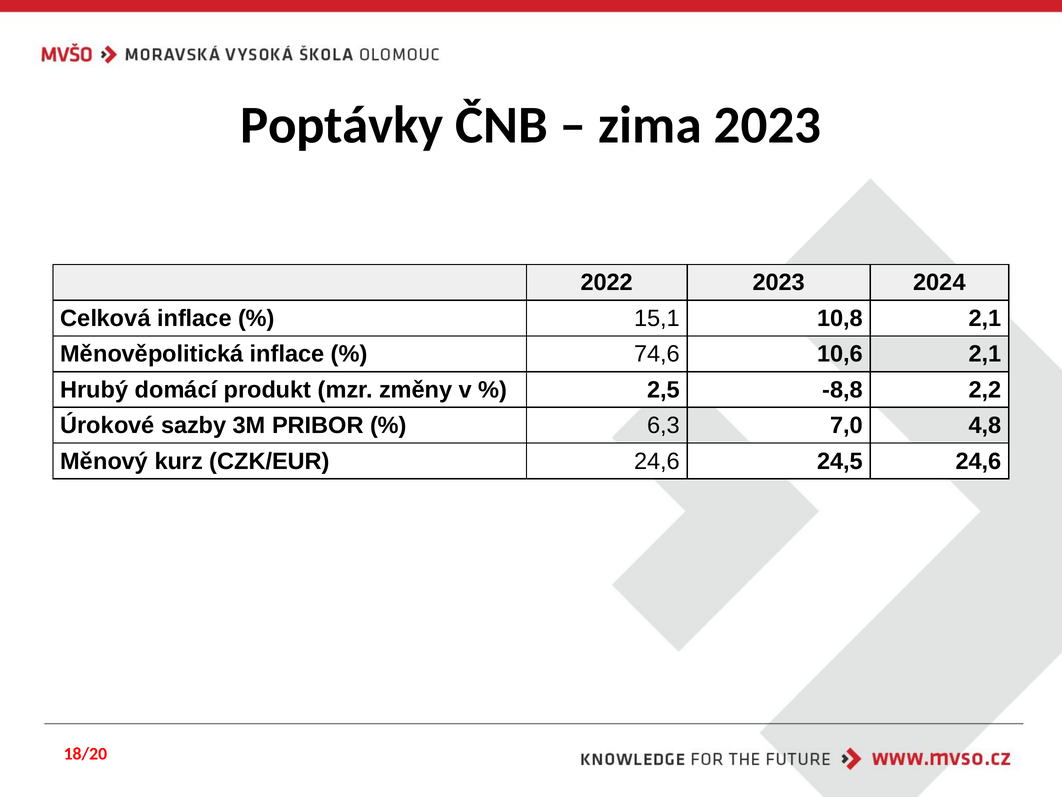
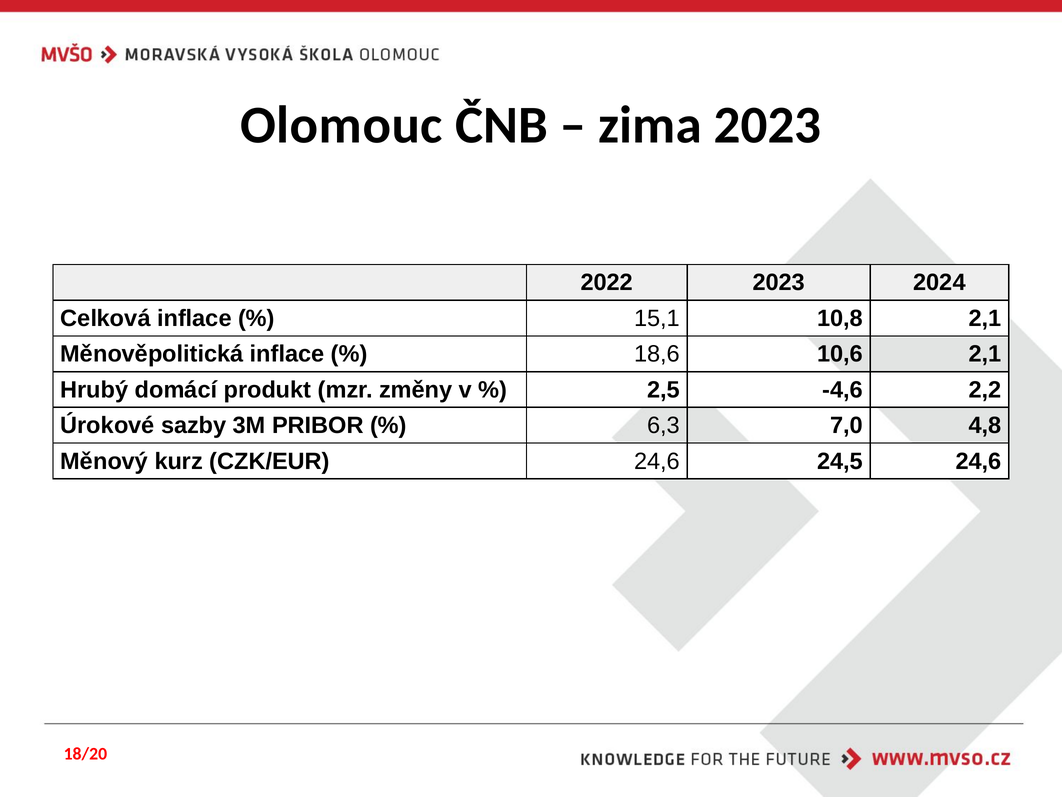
Poptávky: Poptávky -> Olomouc
74,6: 74,6 -> 18,6
-8,8: -8,8 -> -4,6
